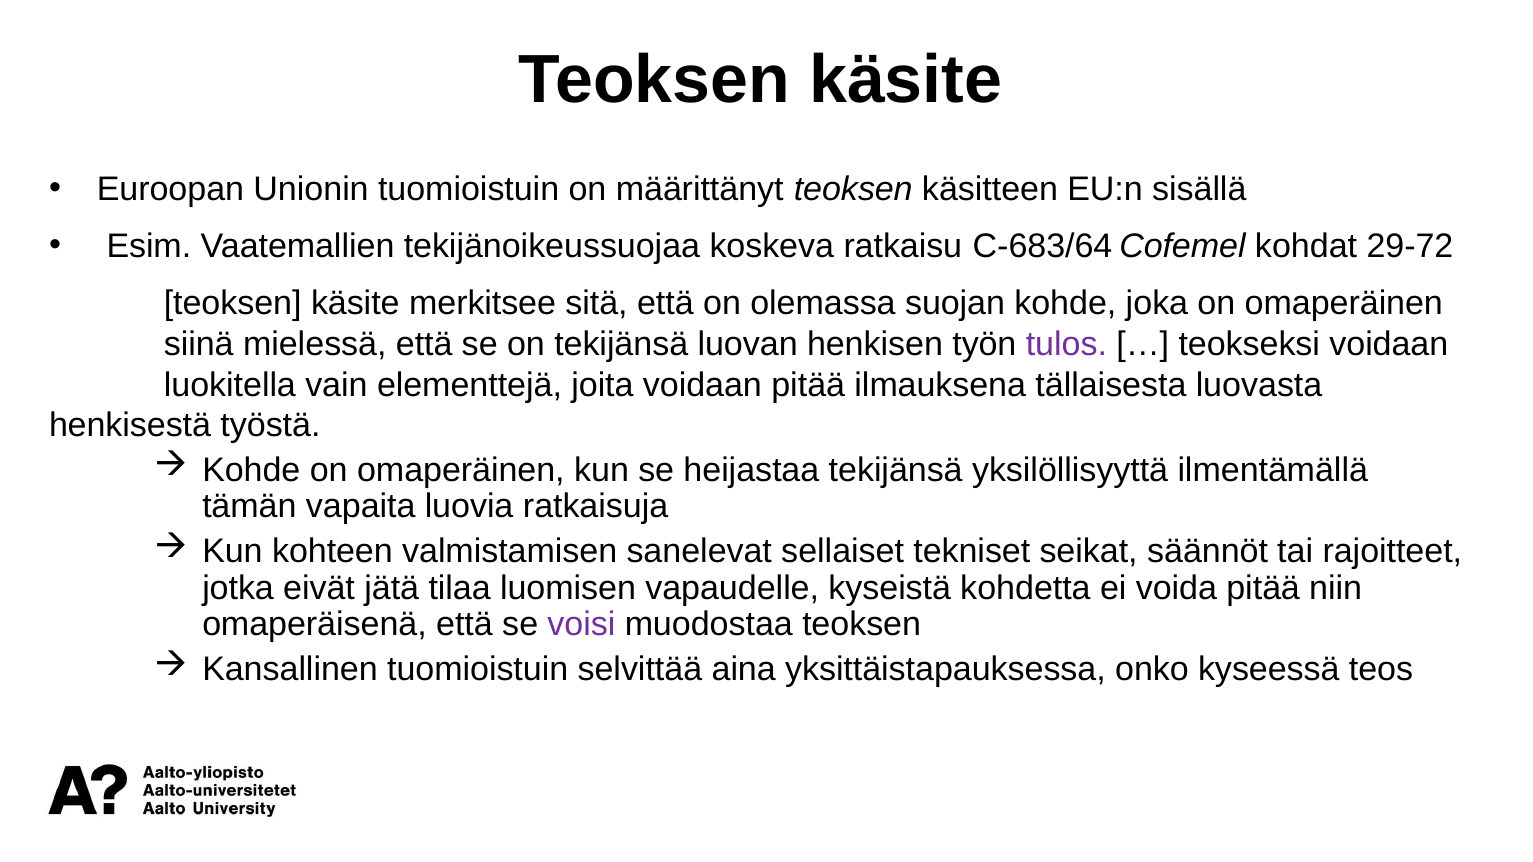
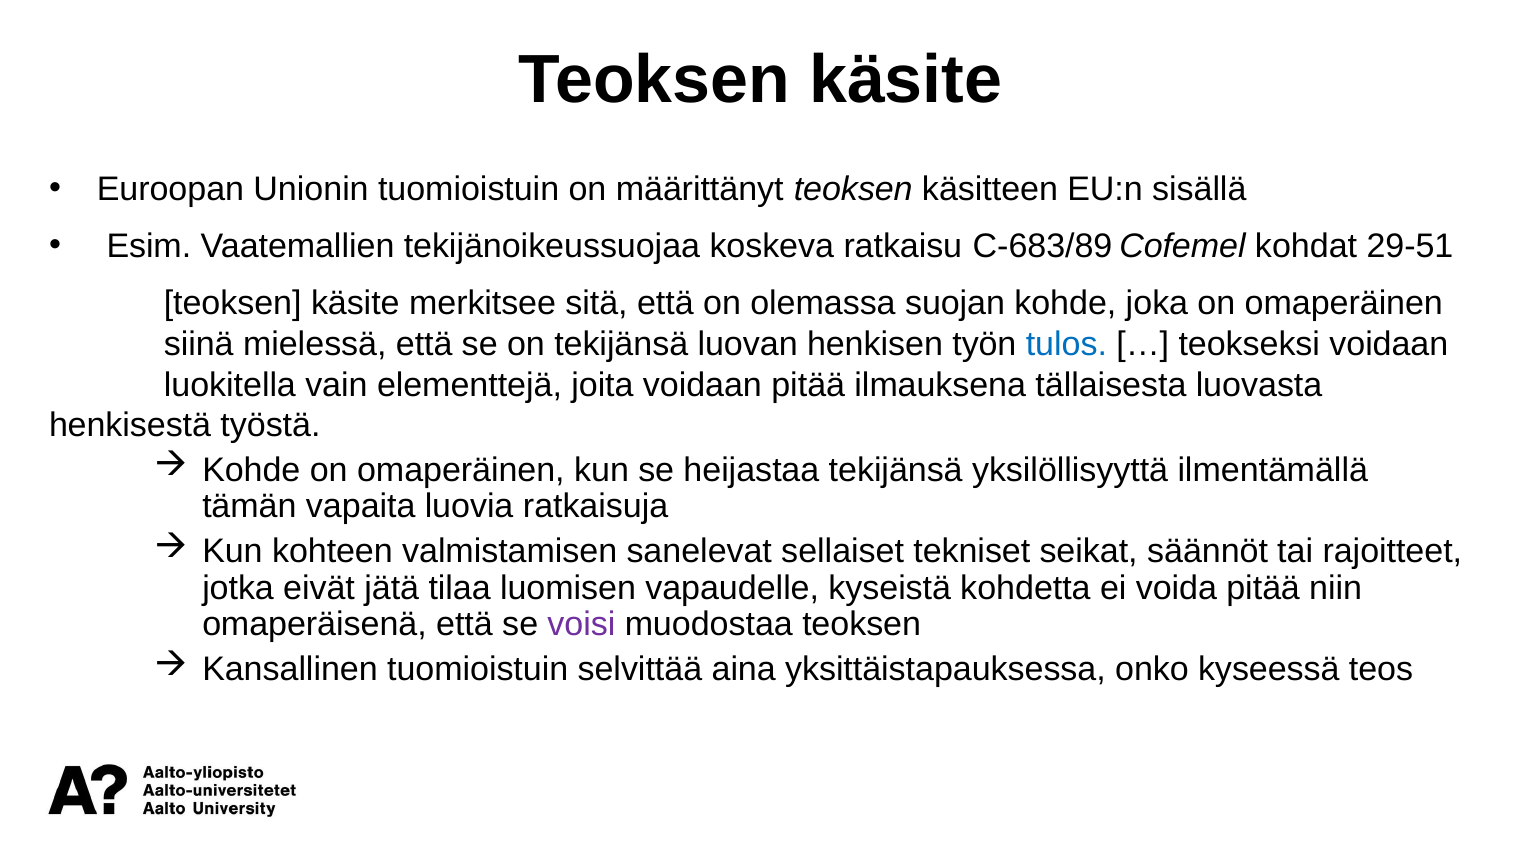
C‑683/64: C‑683/64 -> C‑683/89
29-72: 29-72 -> 29-51
tulos colour: purple -> blue
